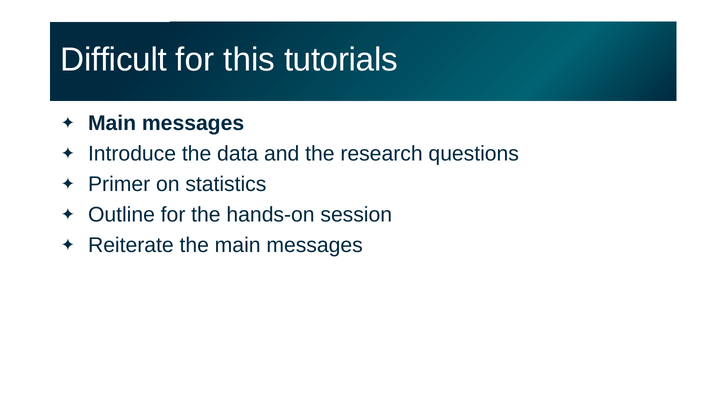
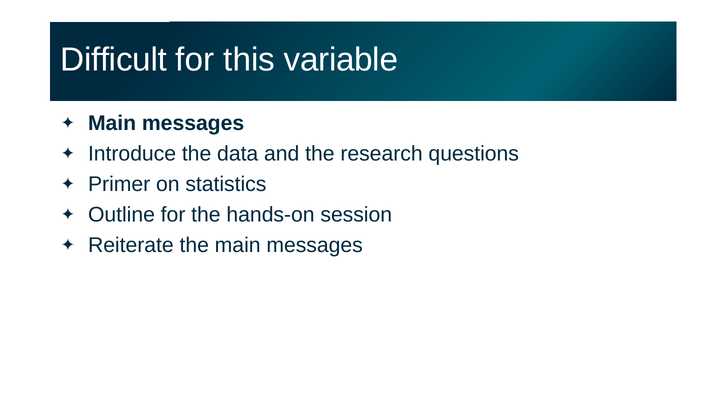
tutorials: tutorials -> variable
